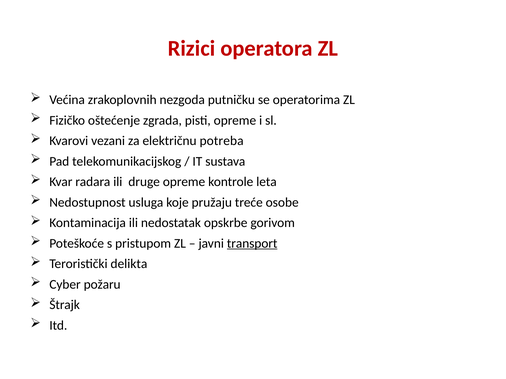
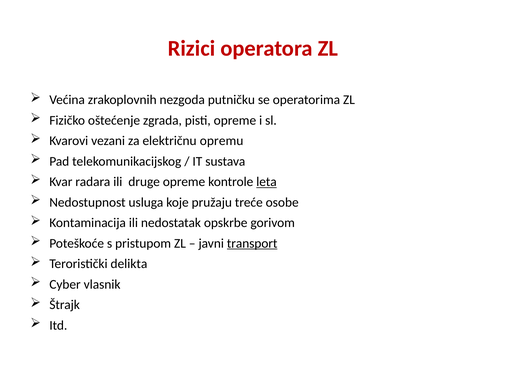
potreba: potreba -> opremu
leta underline: none -> present
požaru: požaru -> vlasnik
